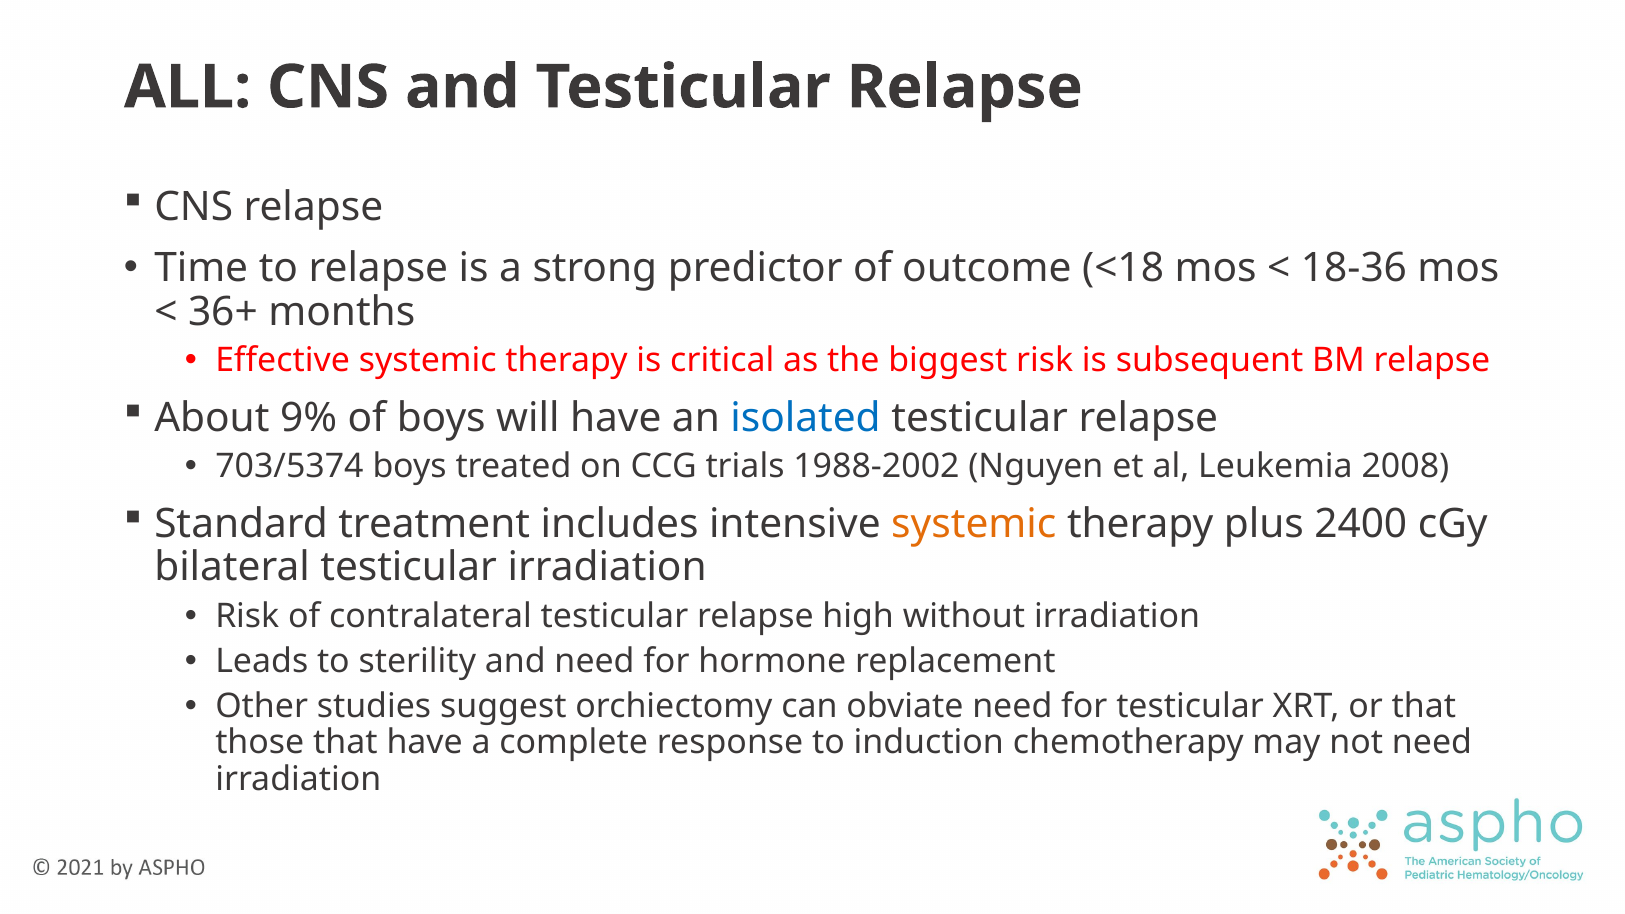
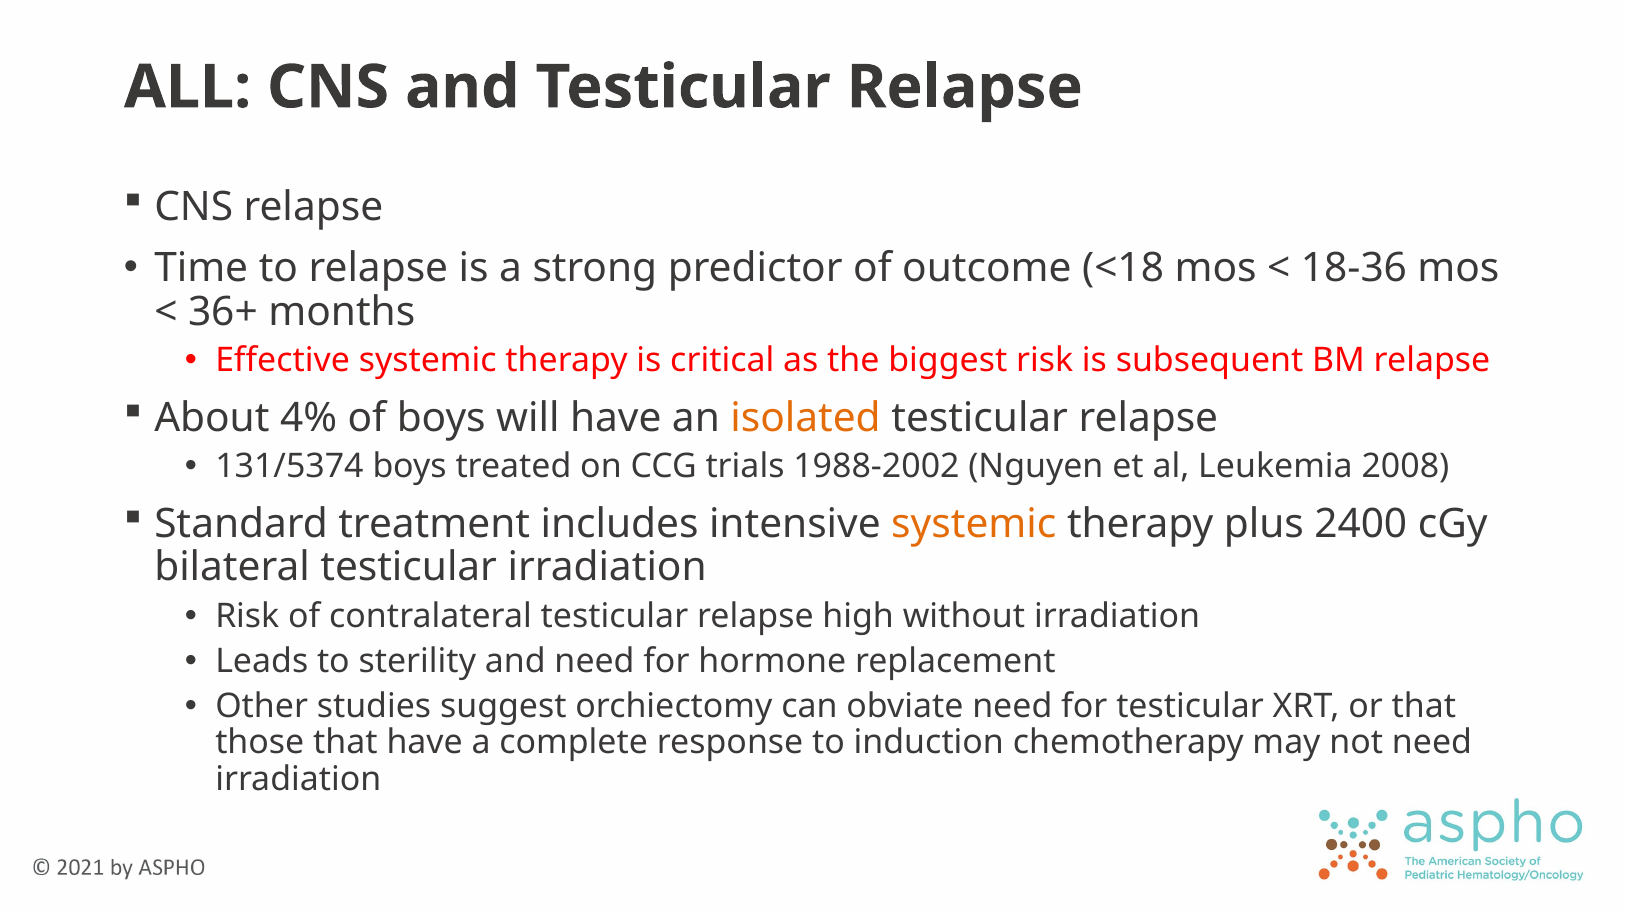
9%: 9% -> 4%
isolated colour: blue -> orange
703/5374: 703/5374 -> 131/5374
